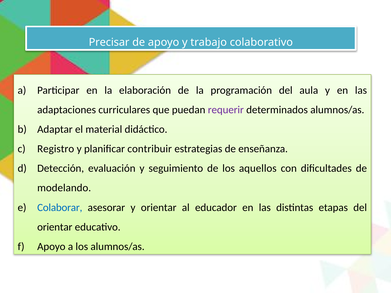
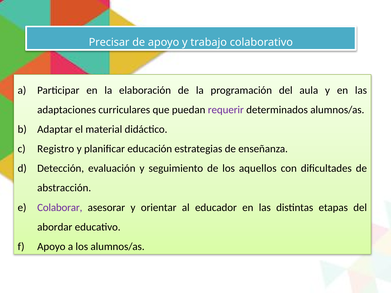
contribuir: contribuir -> educación
modelando: modelando -> abstracción
Colaborar colour: blue -> purple
orientar at (55, 227): orientar -> abordar
